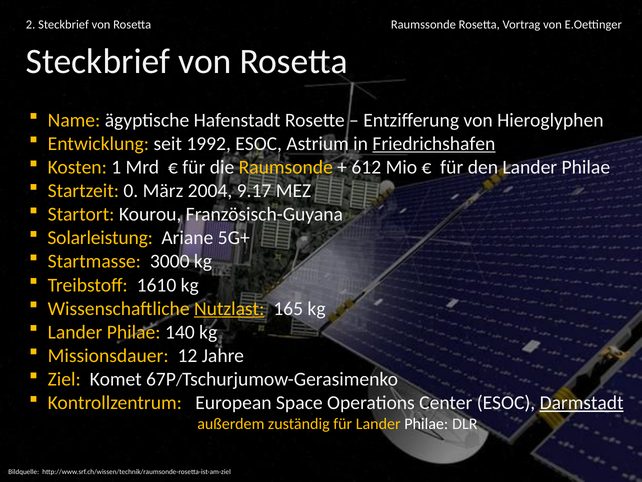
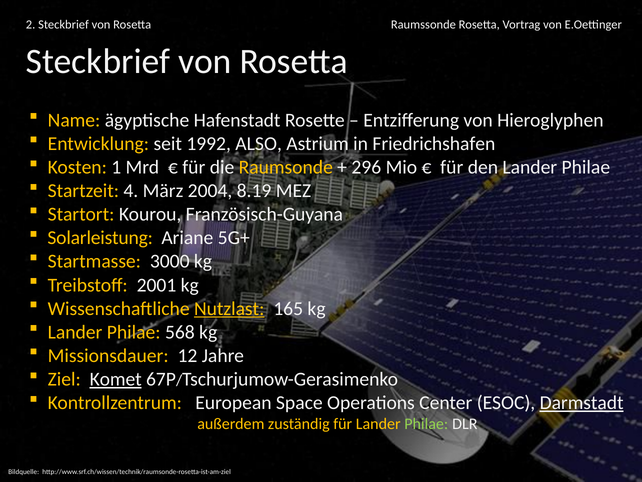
1992 ESOC: ESOC -> ALSO
Friedrichshafen underline: present -> none
612: 612 -> 296
0: 0 -> 4
9.17: 9.17 -> 8.19
1610: 1610 -> 2001
140: 140 -> 568
Komet underline: none -> present
Philae at (426, 424) colour: white -> light green
